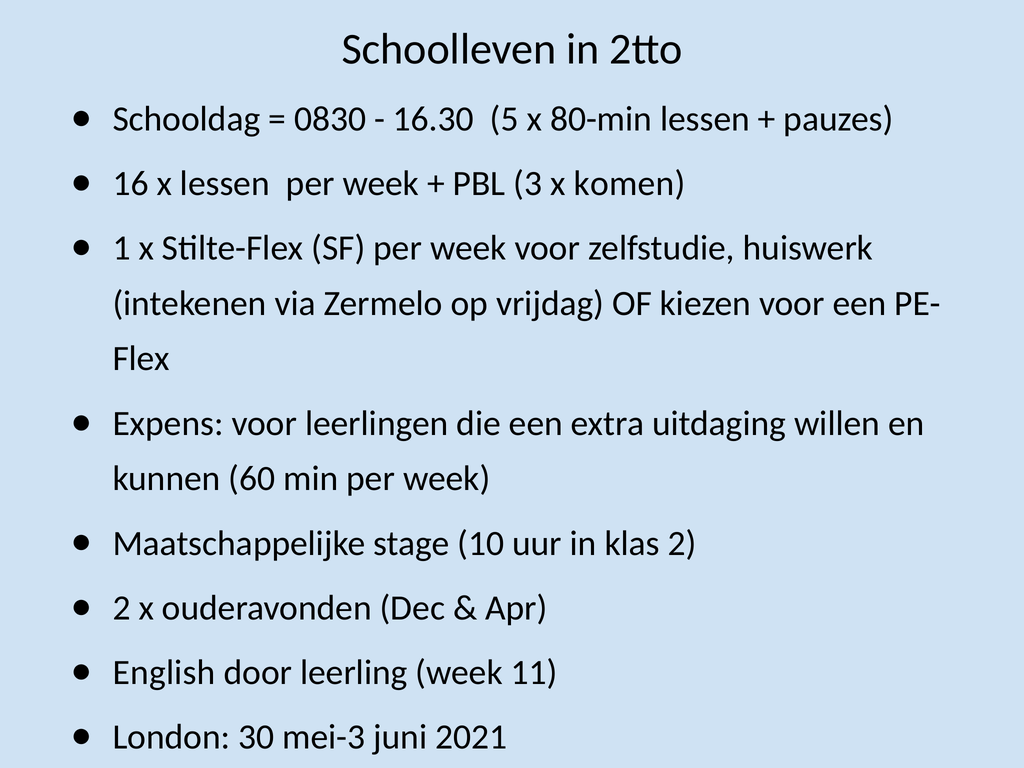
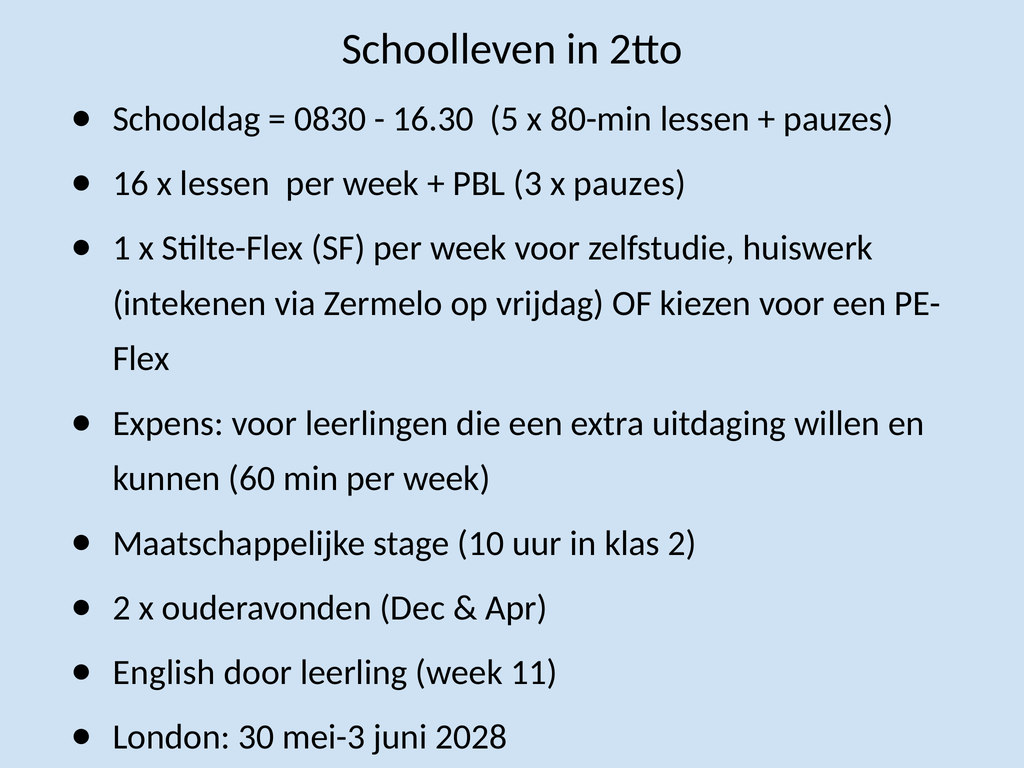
x komen: komen -> pauzes
2021: 2021 -> 2028
